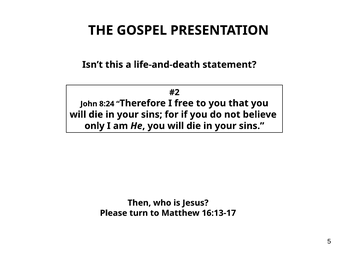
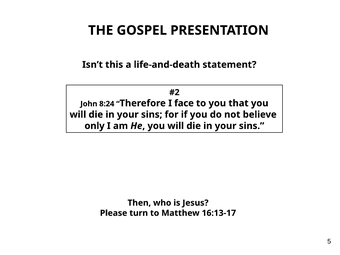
free: free -> face
